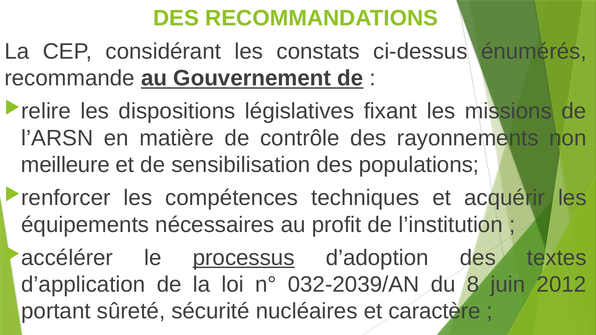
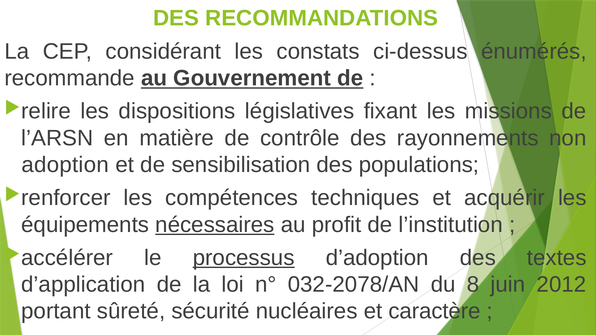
meilleure: meilleure -> adoption
nécessaires underline: none -> present
032-2039/AN: 032-2039/AN -> 032-2078/AN
